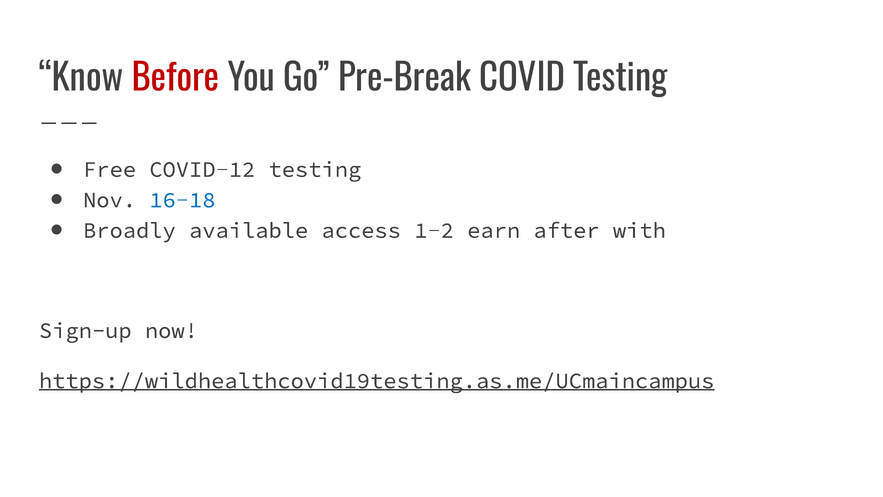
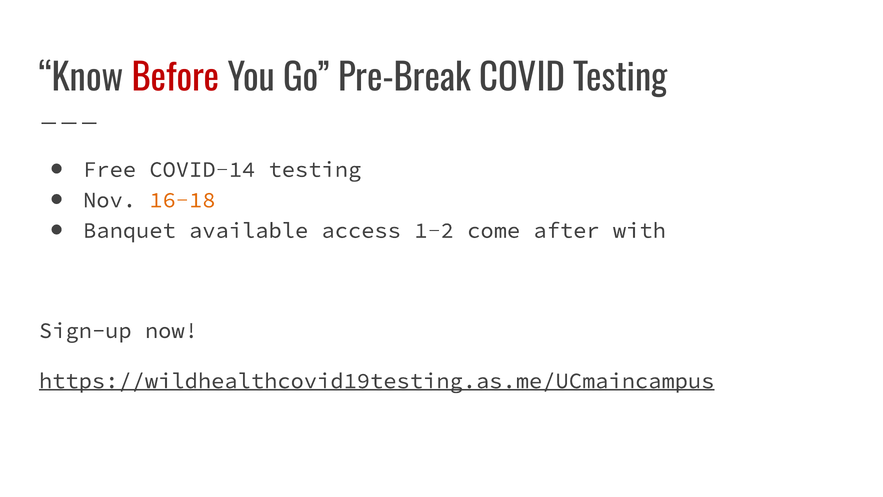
COVID-12: COVID-12 -> COVID-14
16-18 colour: blue -> orange
Broadly: Broadly -> Banquet
earn: earn -> come
